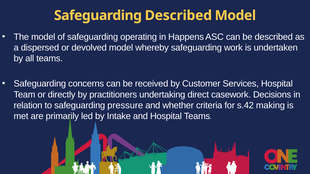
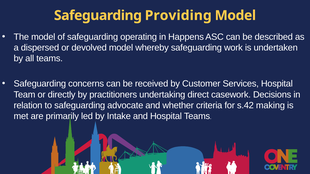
Safeguarding Described: Described -> Providing
pressure: pressure -> advocate
